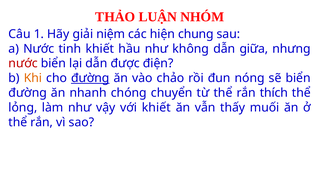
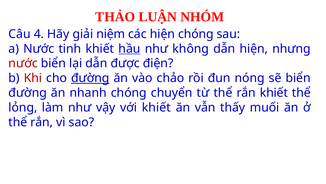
1: 1 -> 4
hiện chung: chung -> chóng
hầu underline: none -> present
dẫn giữa: giữa -> hiện
Khi colour: orange -> red
rắn thích: thích -> khiết
